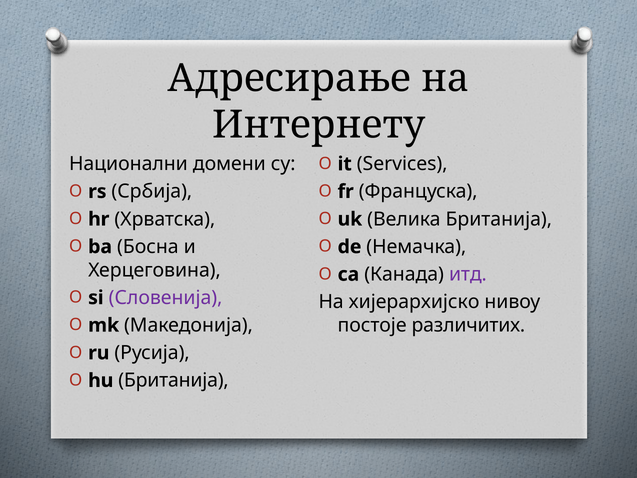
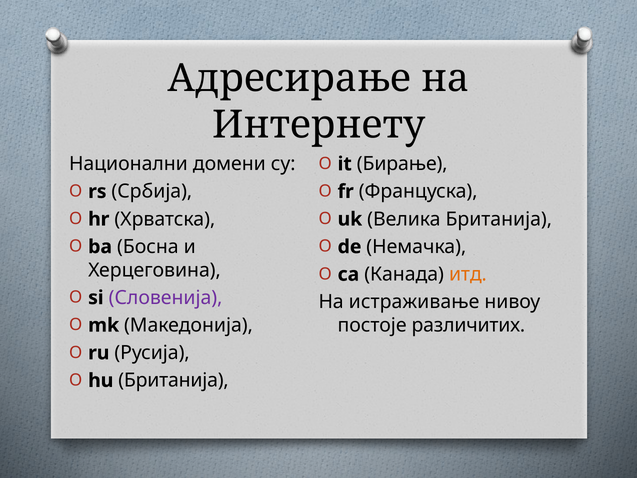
Services: Services -> Бирање
итд colour: purple -> orange
хијерархијско: хијерархијско -> истраживање
